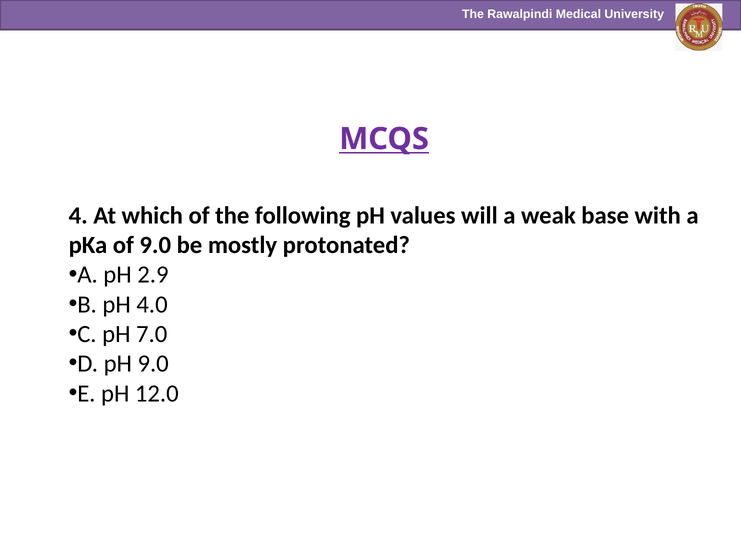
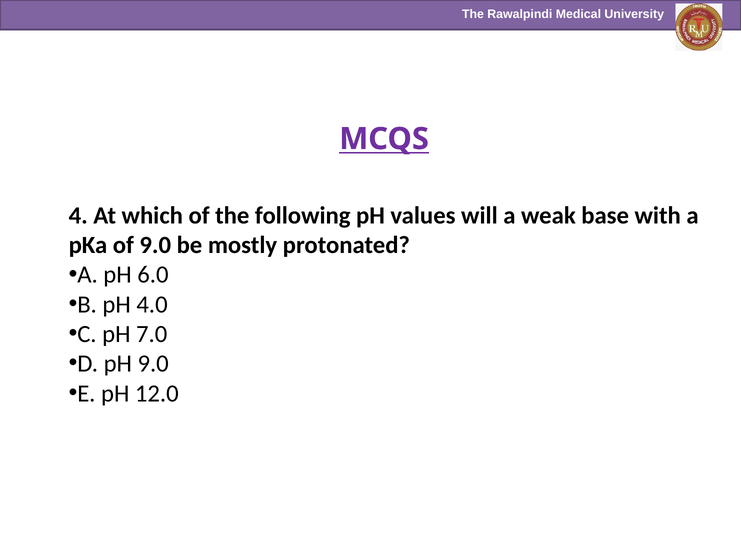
2.9: 2.9 -> 6.0
